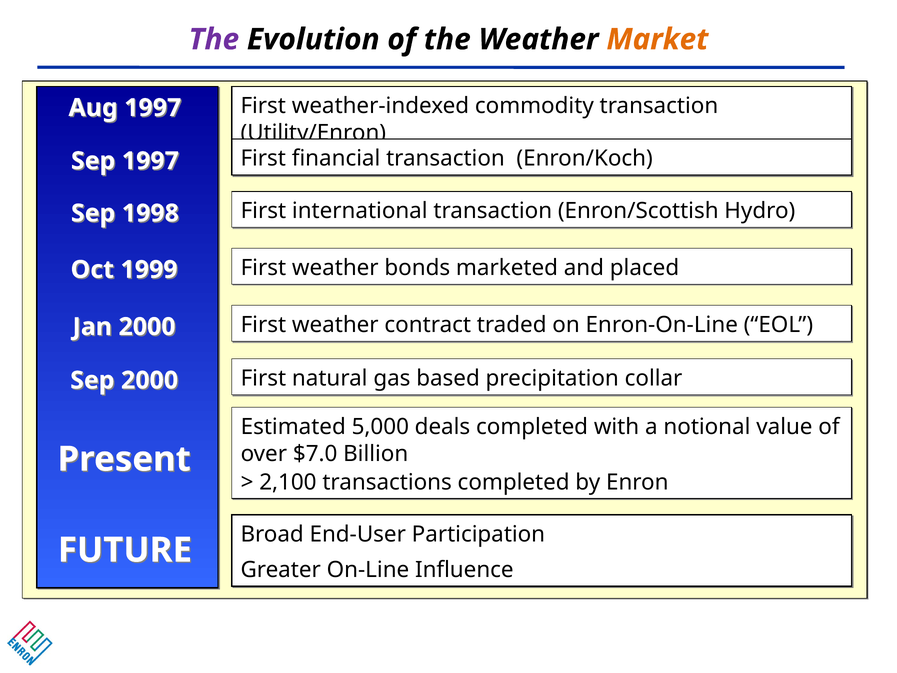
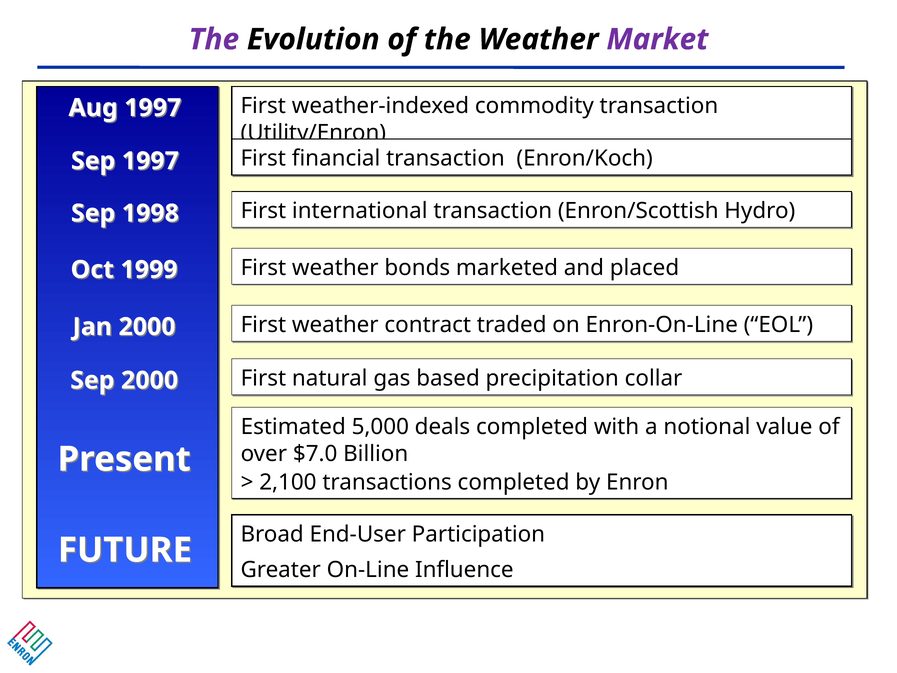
Market colour: orange -> purple
